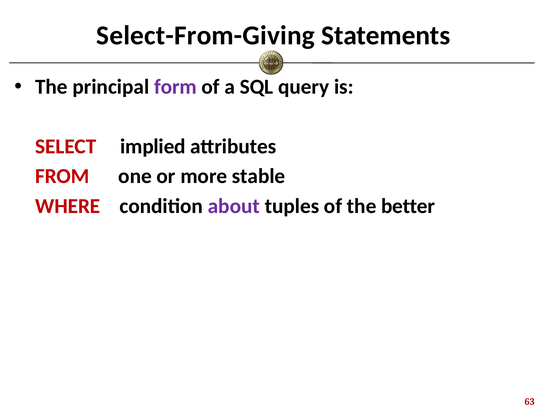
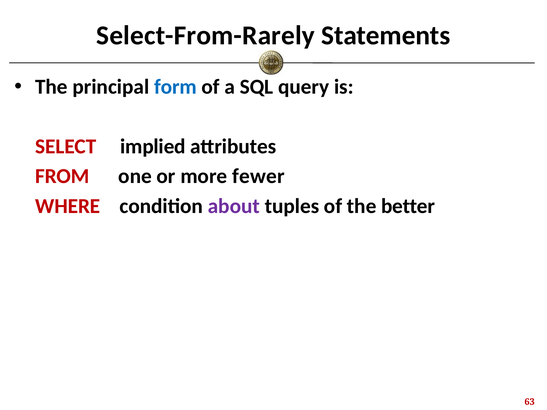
Select-From-Giving: Select-From-Giving -> Select-From-Rarely
form colour: purple -> blue
stable: stable -> fewer
